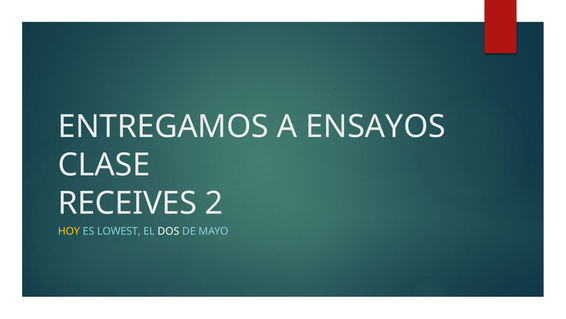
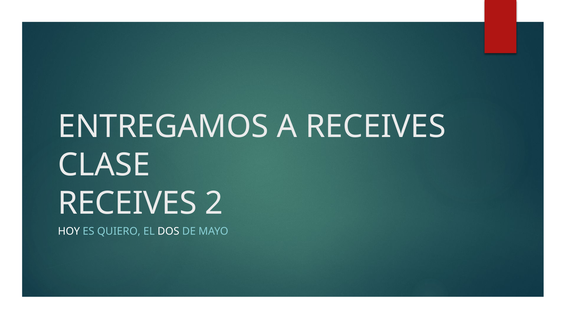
A ENSAYOS: ENSAYOS -> RECEIVES
HOY colour: yellow -> white
LOWEST: LOWEST -> QUIERO
